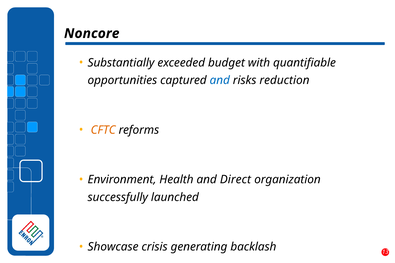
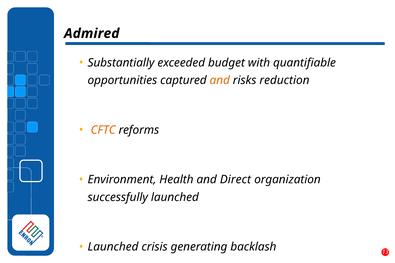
Noncore: Noncore -> Admired
and at (220, 80) colour: blue -> orange
Showcase at (113, 247): Showcase -> Launched
